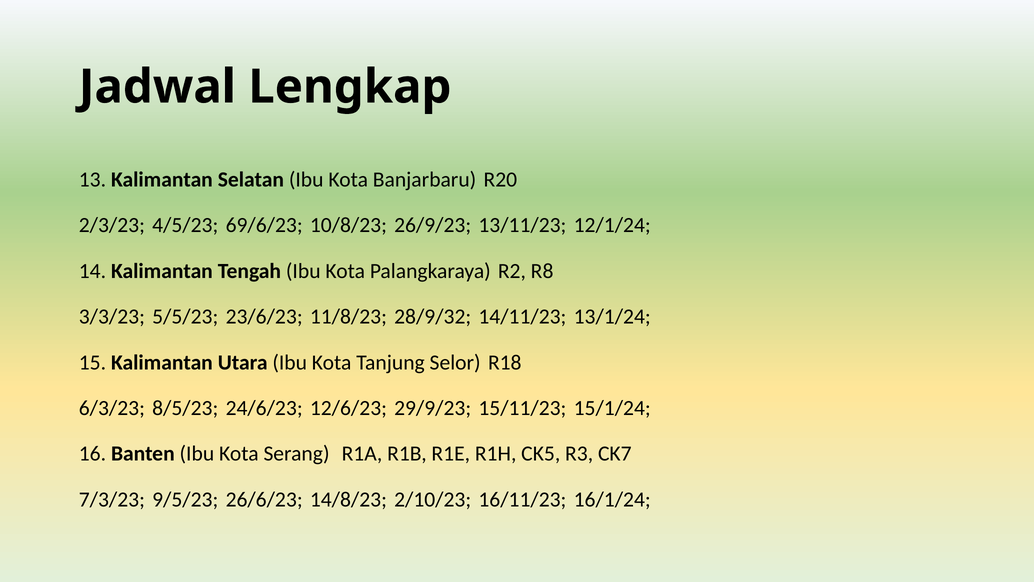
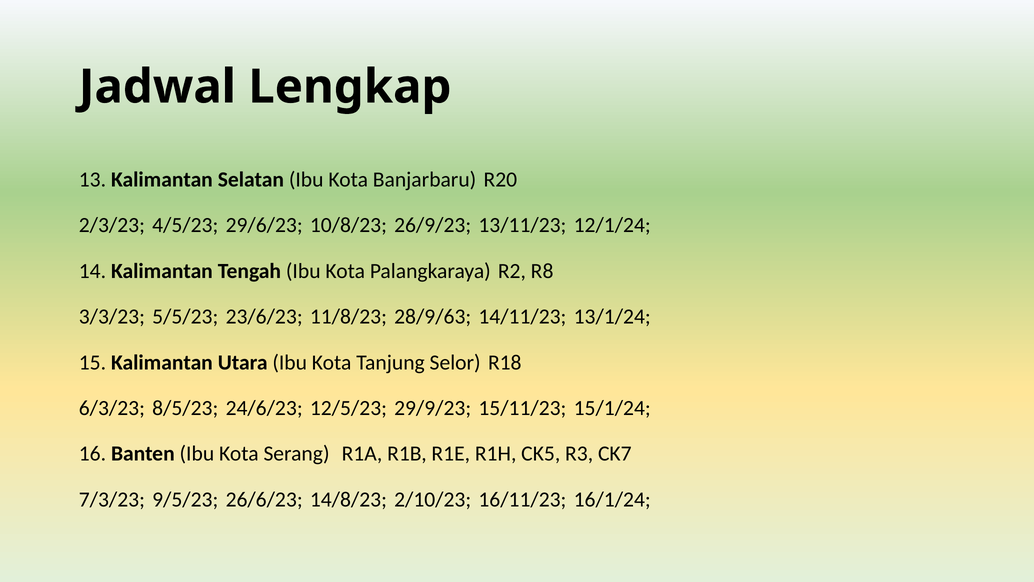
69/6/23: 69/6/23 -> 29/6/23
28/9/32: 28/9/32 -> 28/9/63
12/6/23: 12/6/23 -> 12/5/23
